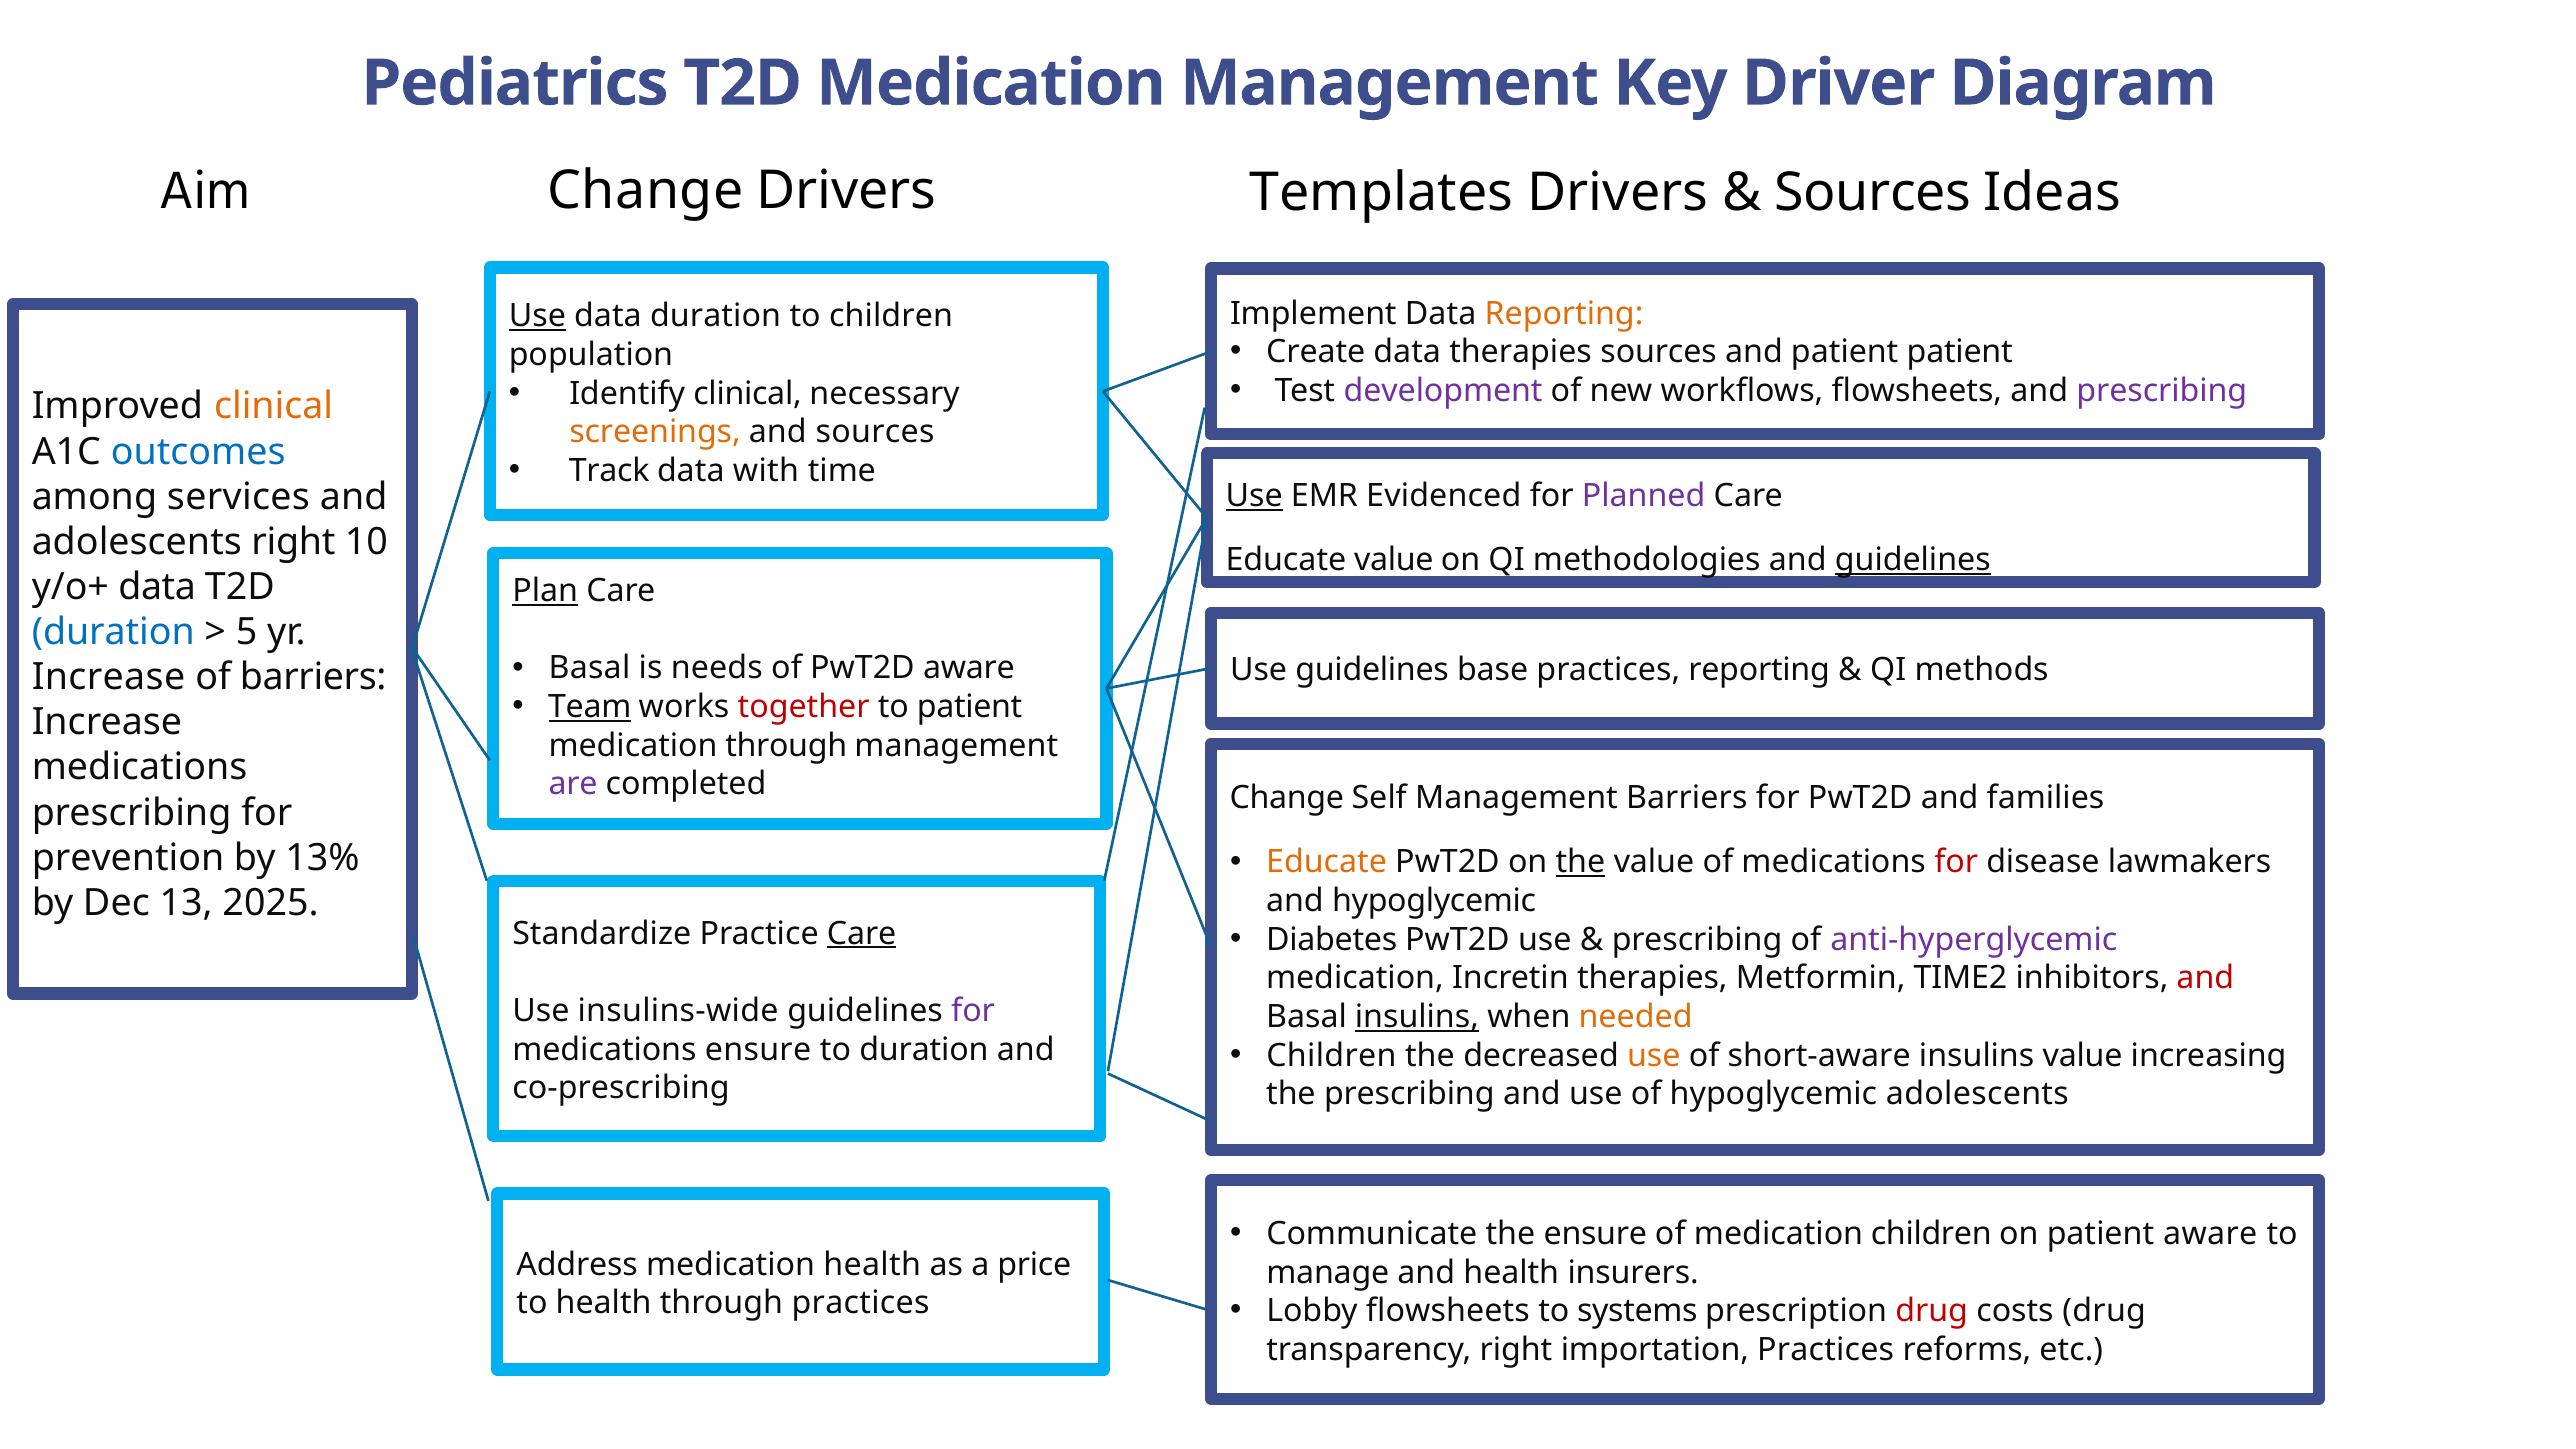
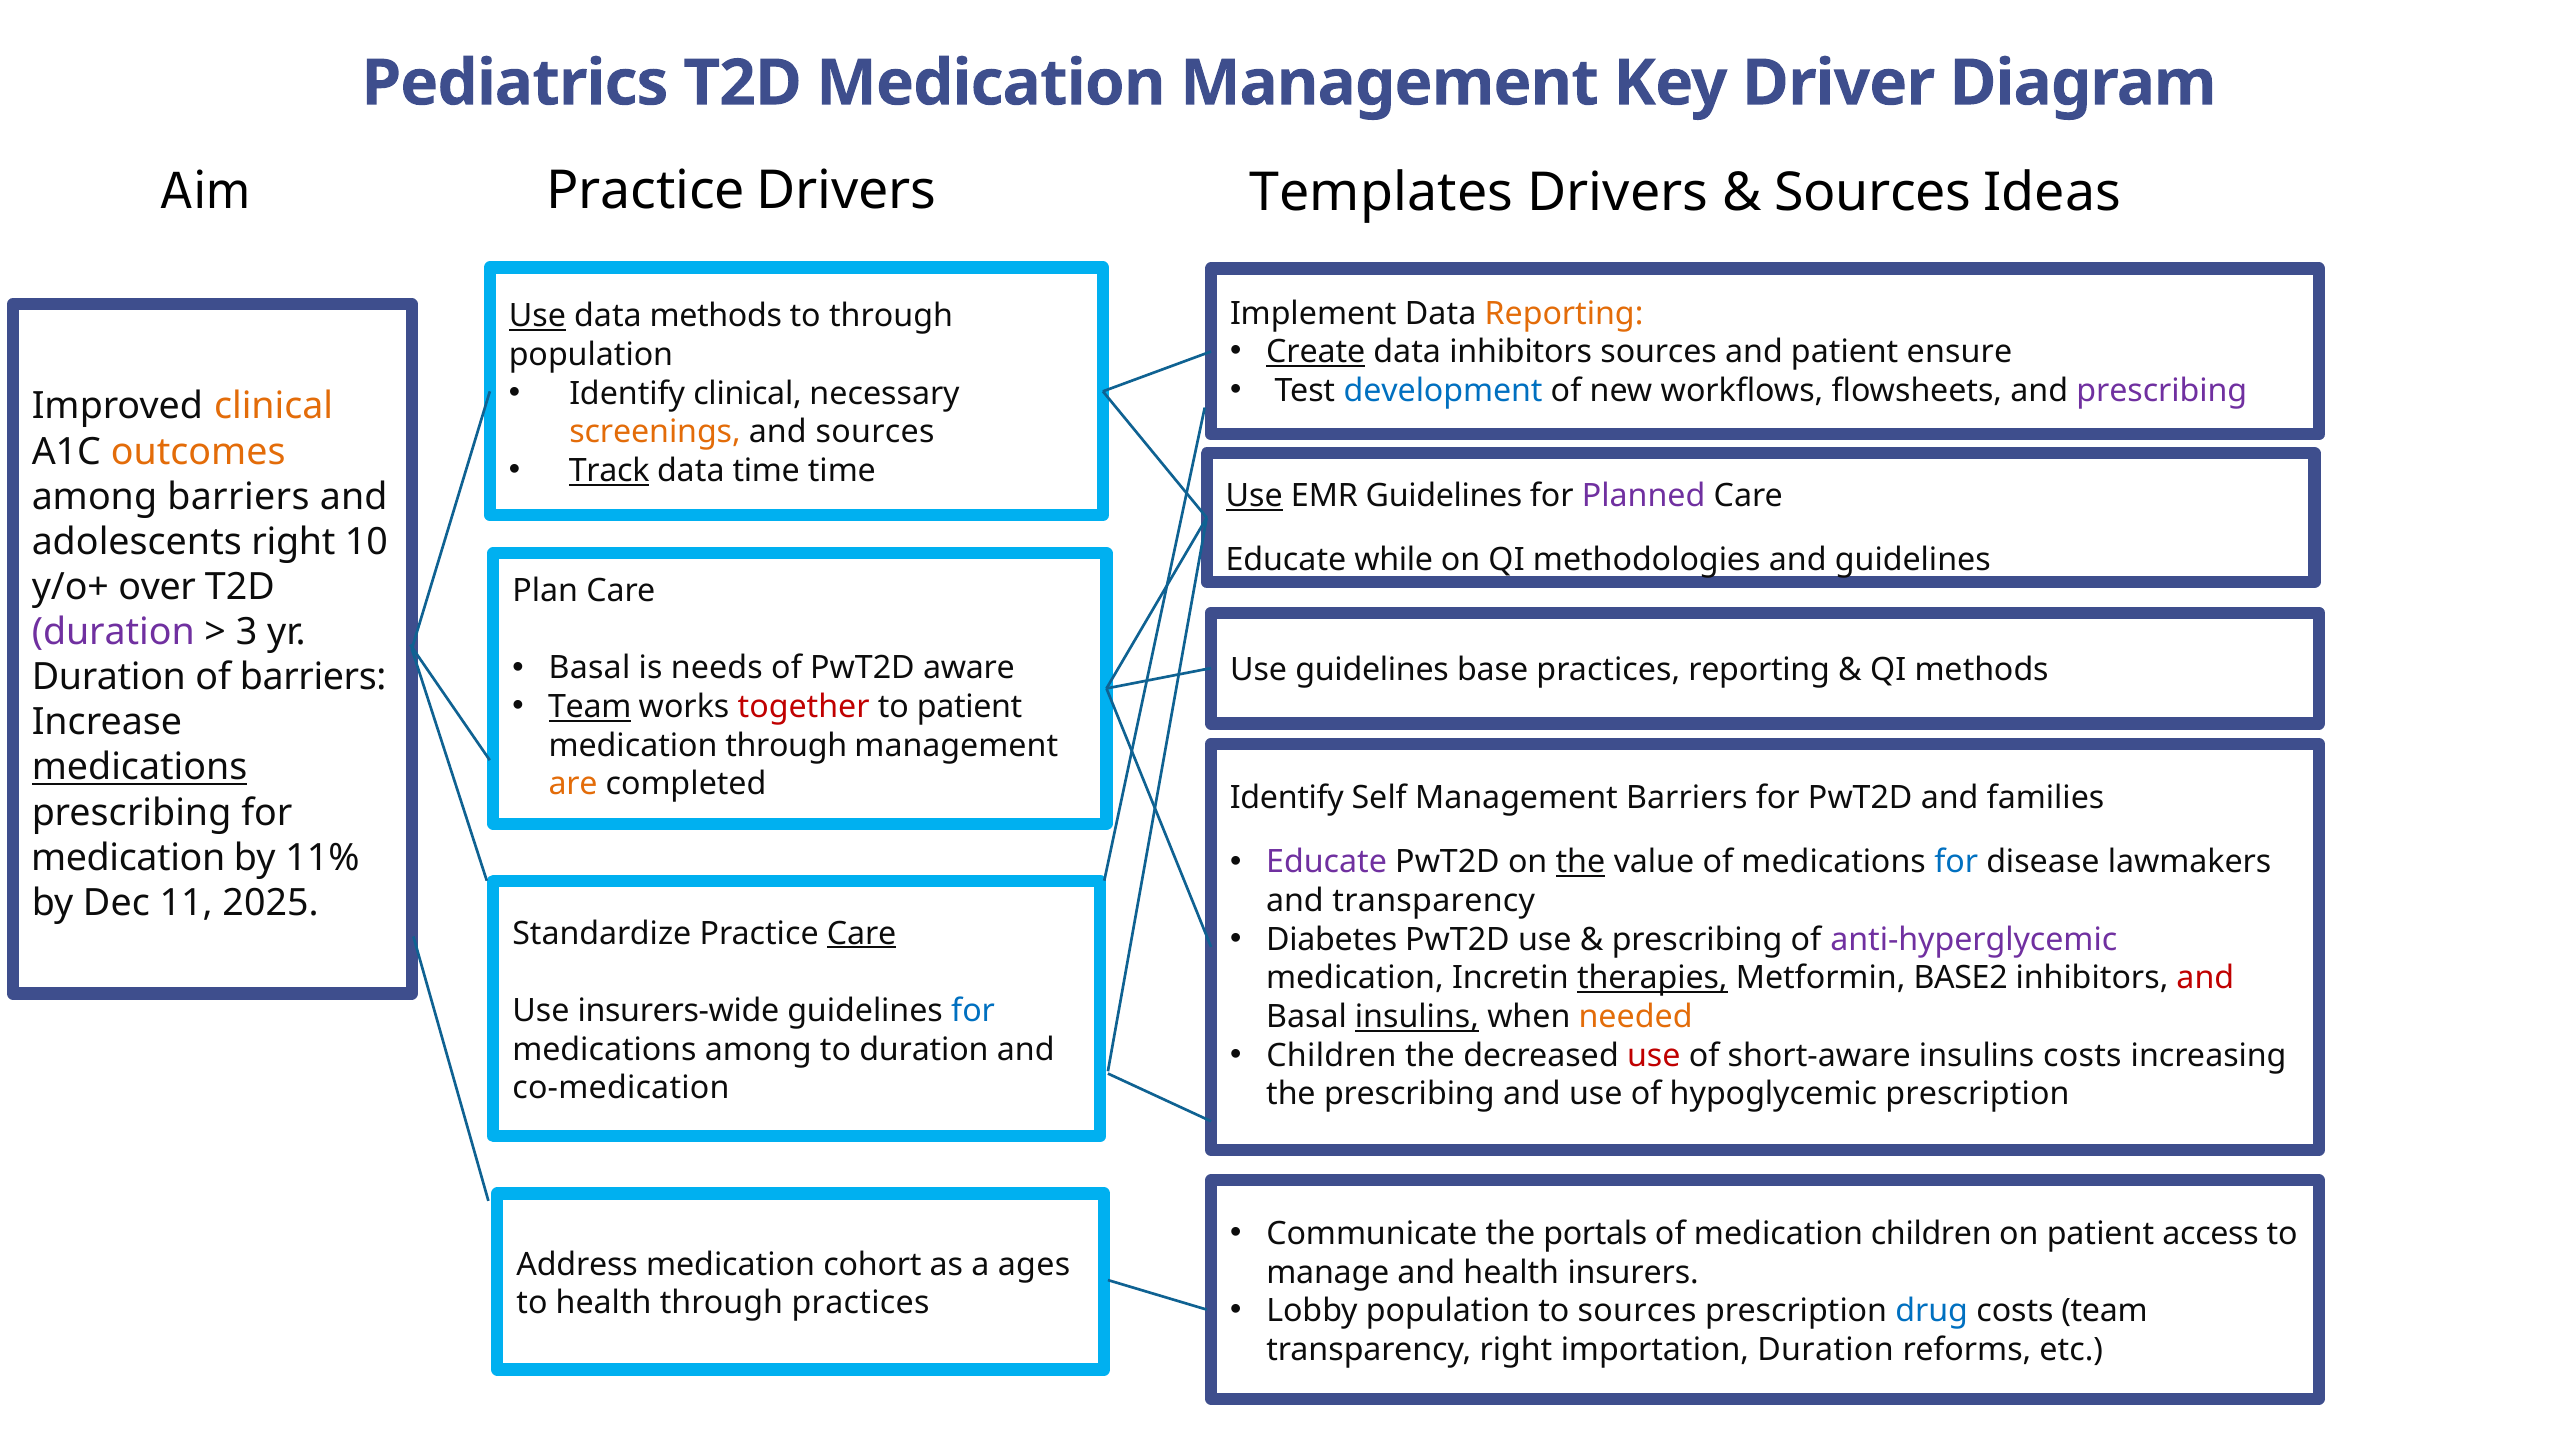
Aim Change: Change -> Practice
data duration: duration -> methods
to children: children -> through
Create underline: none -> present
data therapies: therapies -> inhibitors
patient patient: patient -> ensure
development colour: purple -> blue
outcomes colour: blue -> orange
Track underline: none -> present
data with: with -> time
among services: services -> barriers
EMR Evidenced: Evidenced -> Guidelines
Educate value: value -> while
guidelines at (1913, 560) underline: present -> none
y/o+ data: data -> over
Plan underline: present -> none
duration at (113, 632) colour: blue -> purple
5: 5 -> 3
Increase at (108, 677): Increase -> Duration
medications at (140, 768) underline: none -> present
are colour: purple -> orange
Change at (1287, 798): Change -> Identify
Educate at (1327, 862) colour: orange -> purple
for at (1956, 862) colour: red -> blue
prevention at (128, 858): prevention -> medication
13%: 13% -> 11%
and hypoglycemic: hypoglycemic -> transparency
13: 13 -> 11
therapies at (1652, 978) underline: none -> present
TIME2: TIME2 -> BASE2
insulins-wide: insulins-wide -> insurers-wide
for at (973, 1011) colour: purple -> blue
use at (1654, 1055) colour: orange -> red
insulins value: value -> costs
medications ensure: ensure -> among
co-prescribing: co-prescribing -> co-medication
hypoglycemic adolescents: adolescents -> prescription
the ensure: ensure -> portals
patient aware: aware -> access
medication health: health -> cohort
price: price -> ages
Lobby flowsheets: flowsheets -> population
to systems: systems -> sources
drug at (1932, 1311) colour: red -> blue
costs drug: drug -> team
importation Practices: Practices -> Duration
